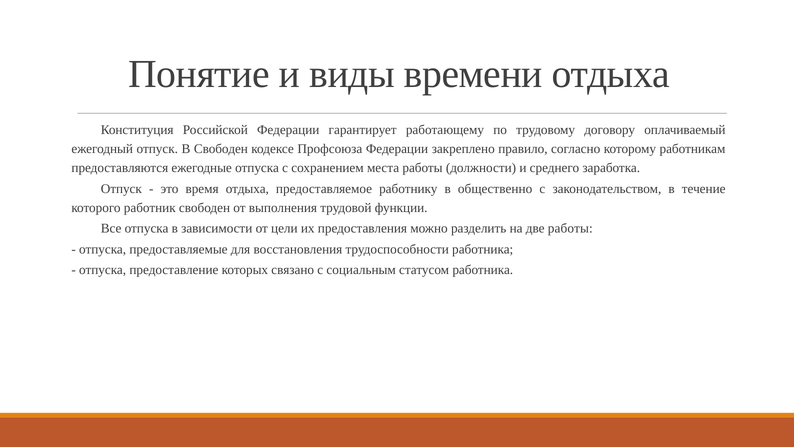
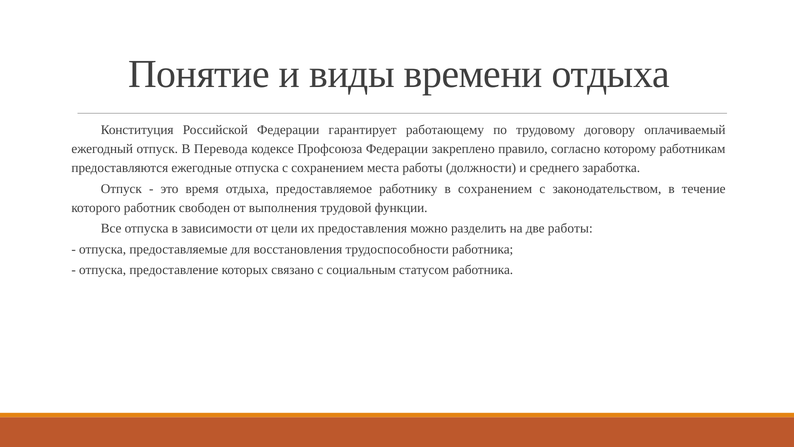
В Свободен: Свободен -> Перевода
в общественно: общественно -> сохранением
